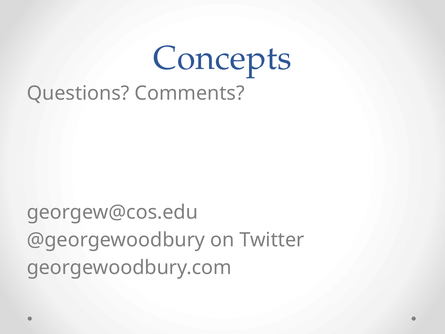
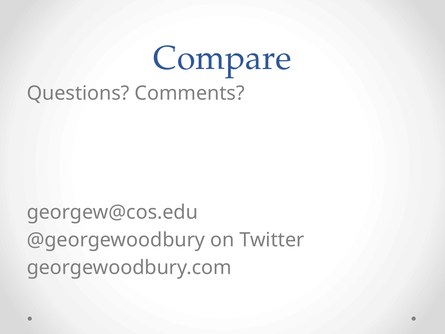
Concepts: Concepts -> Compare
